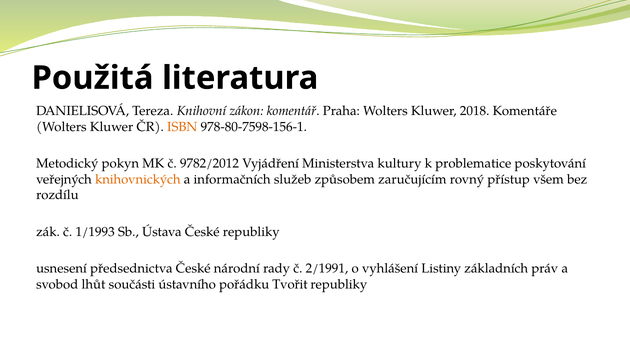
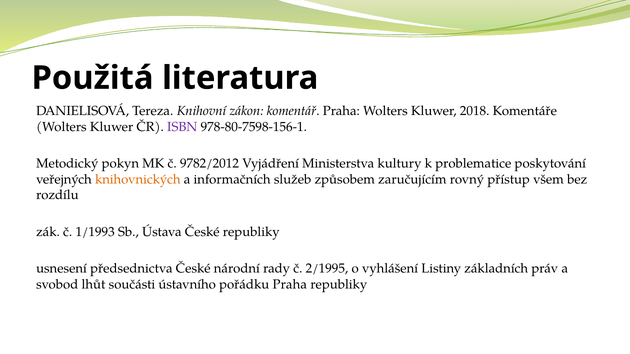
ISBN colour: orange -> purple
2/1991: 2/1991 -> 2/1995
pořádku Tvořit: Tvořit -> Praha
